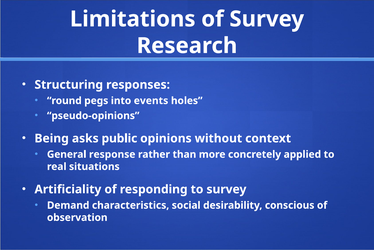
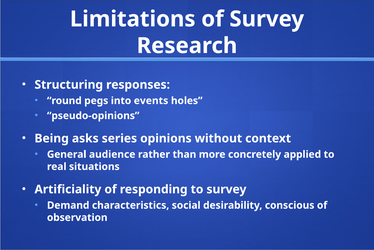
public: public -> series
response: response -> audience
